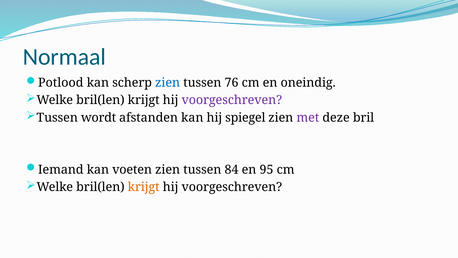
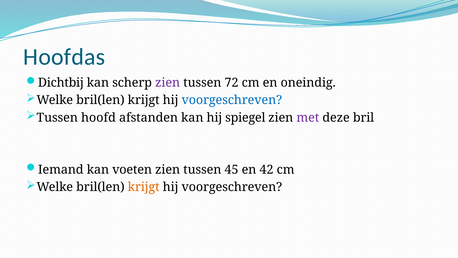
Normaal: Normaal -> Hoofdas
Potlood: Potlood -> Dichtbij
zien at (168, 83) colour: blue -> purple
76: 76 -> 72
voorgeschreven at (232, 100) colour: purple -> blue
wordt: wordt -> hoofd
84: 84 -> 45
95: 95 -> 42
